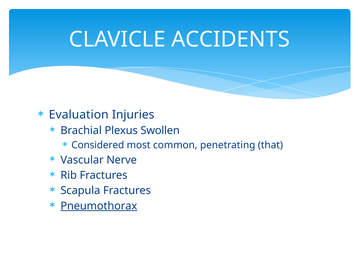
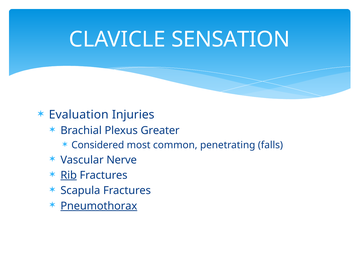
ACCIDENTS: ACCIDENTS -> SENSATION
Swollen: Swollen -> Greater
that: that -> falls
Rib underline: none -> present
